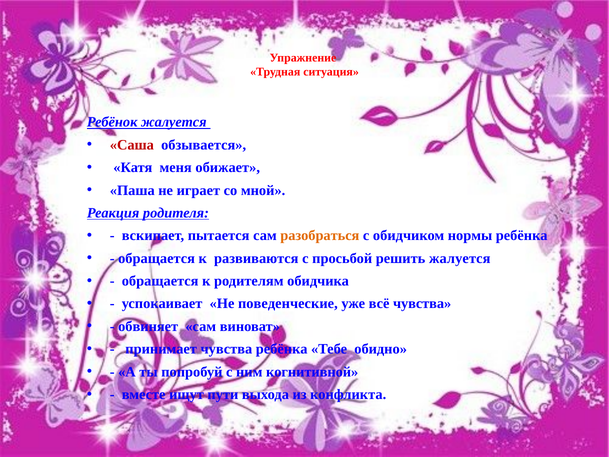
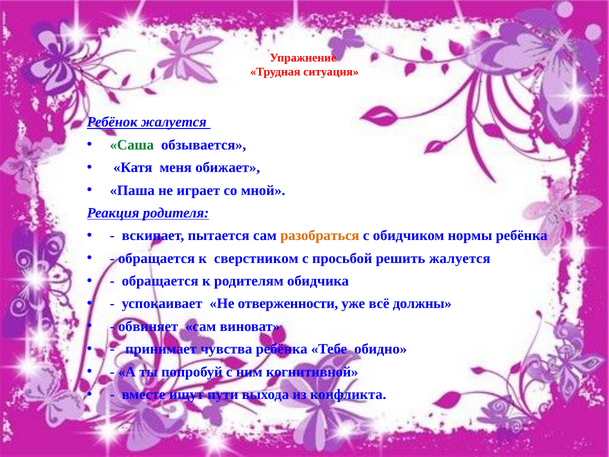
Саша colour: red -> green
развиваются: развиваются -> сверстником
поведенческие: поведенческие -> отверженности
всё чувства: чувства -> должны
